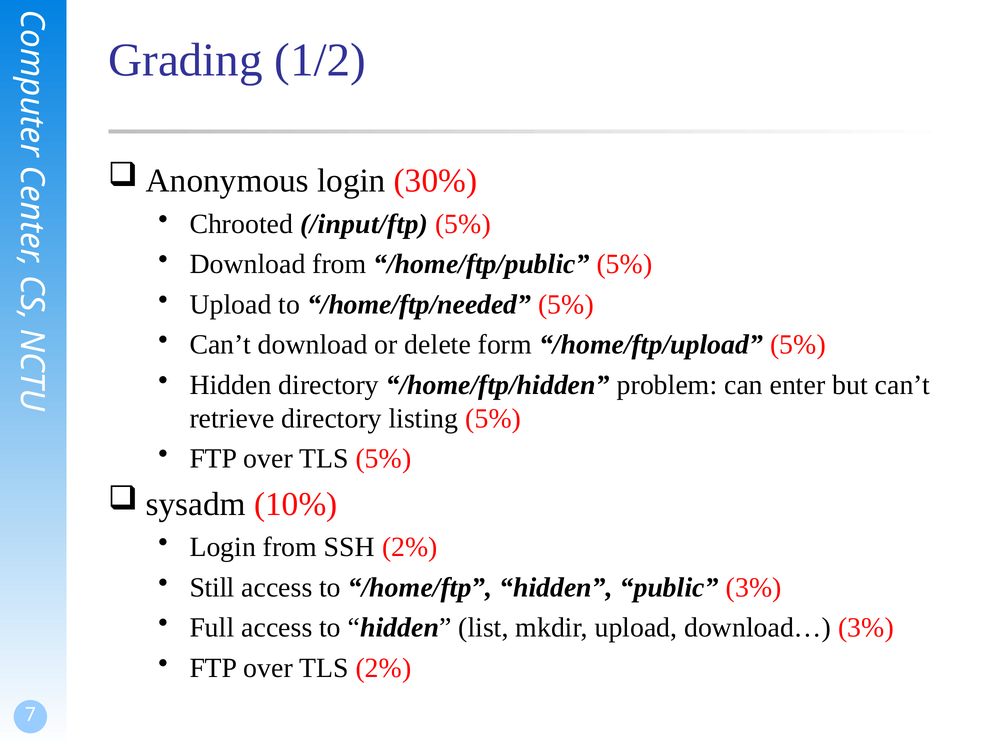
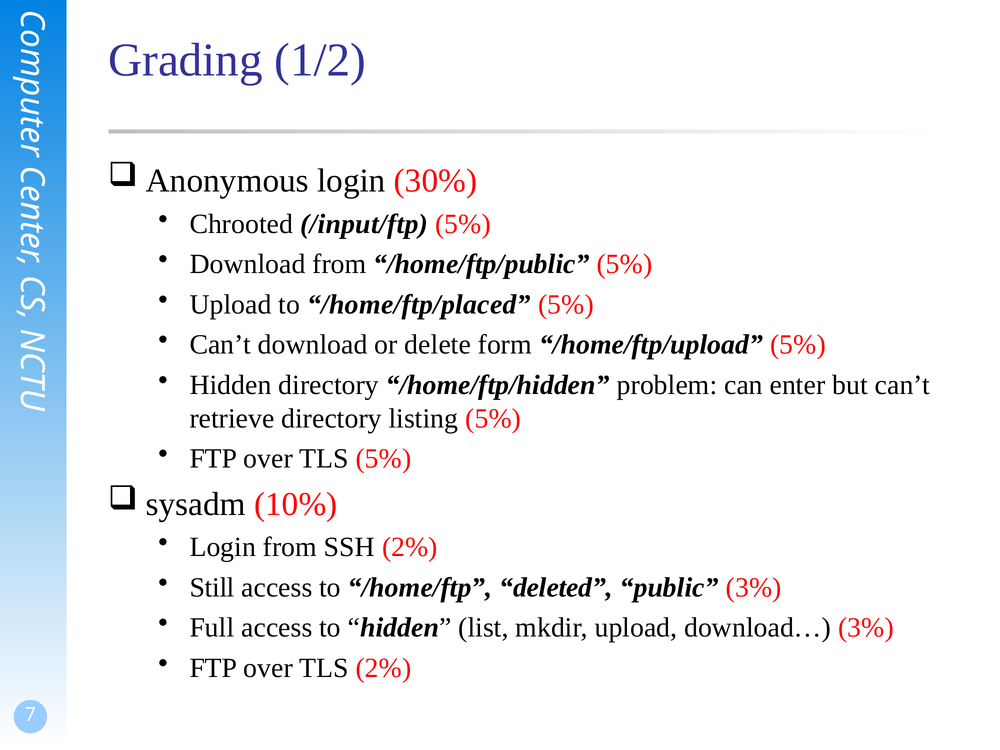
/home/ftp/needed: /home/ftp/needed -> /home/ftp/placed
/home/ftp hidden: hidden -> deleted
